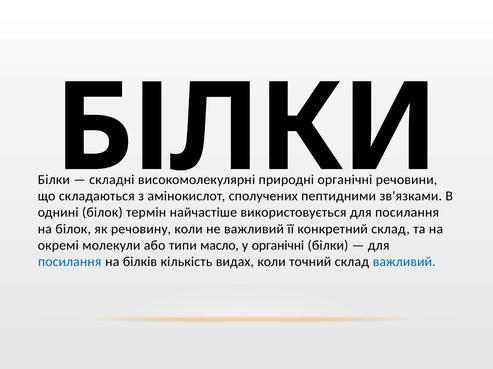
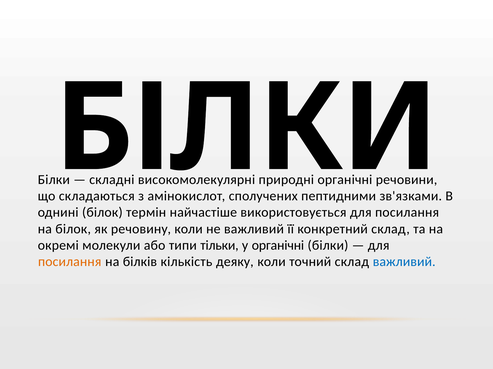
масло: масло -> тільки
посилання at (70, 262) colour: blue -> orange
видах: видах -> деяку
